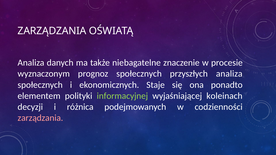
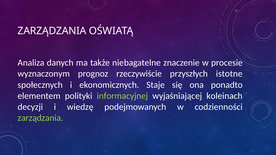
prognoz społecznych: społecznych -> rzeczywiście
przyszłych analiza: analiza -> istotne
różnica: różnica -> wiedzę
zarządzania at (40, 118) colour: pink -> light green
